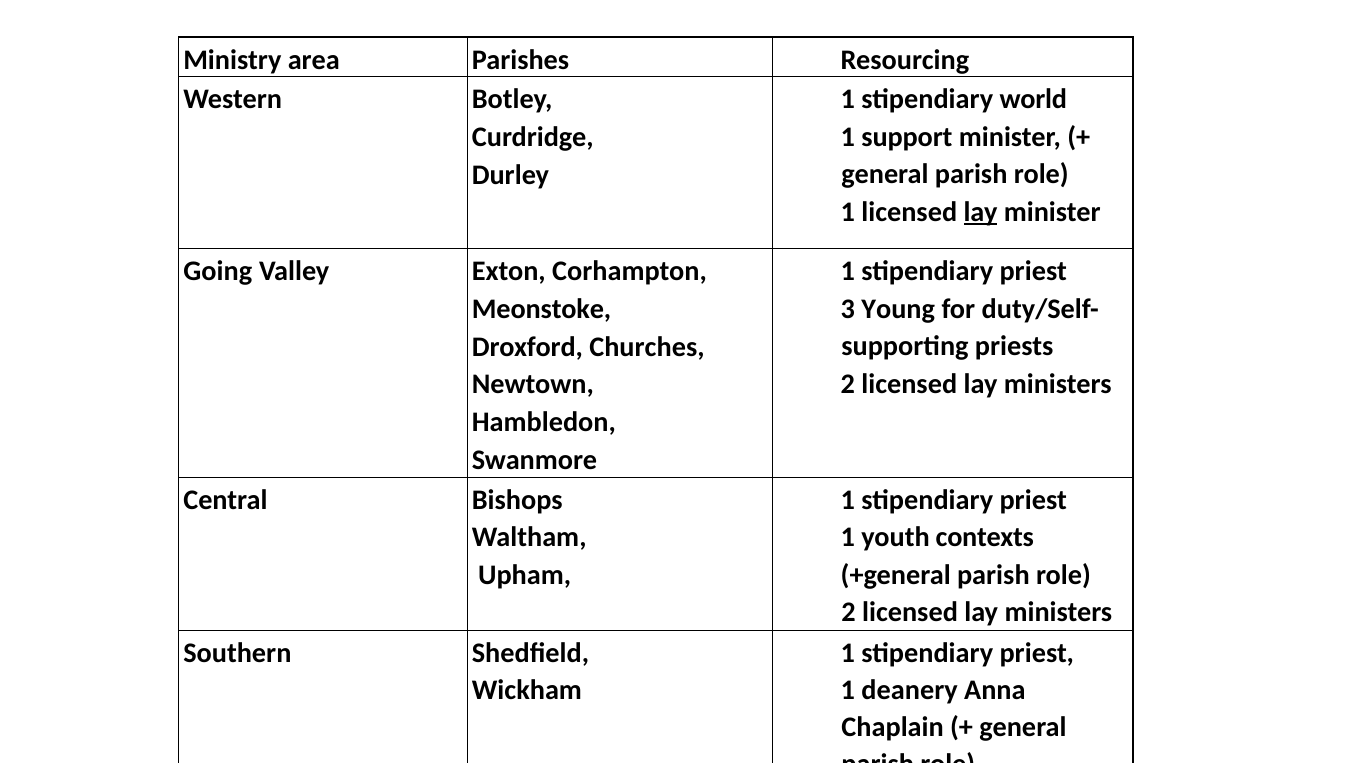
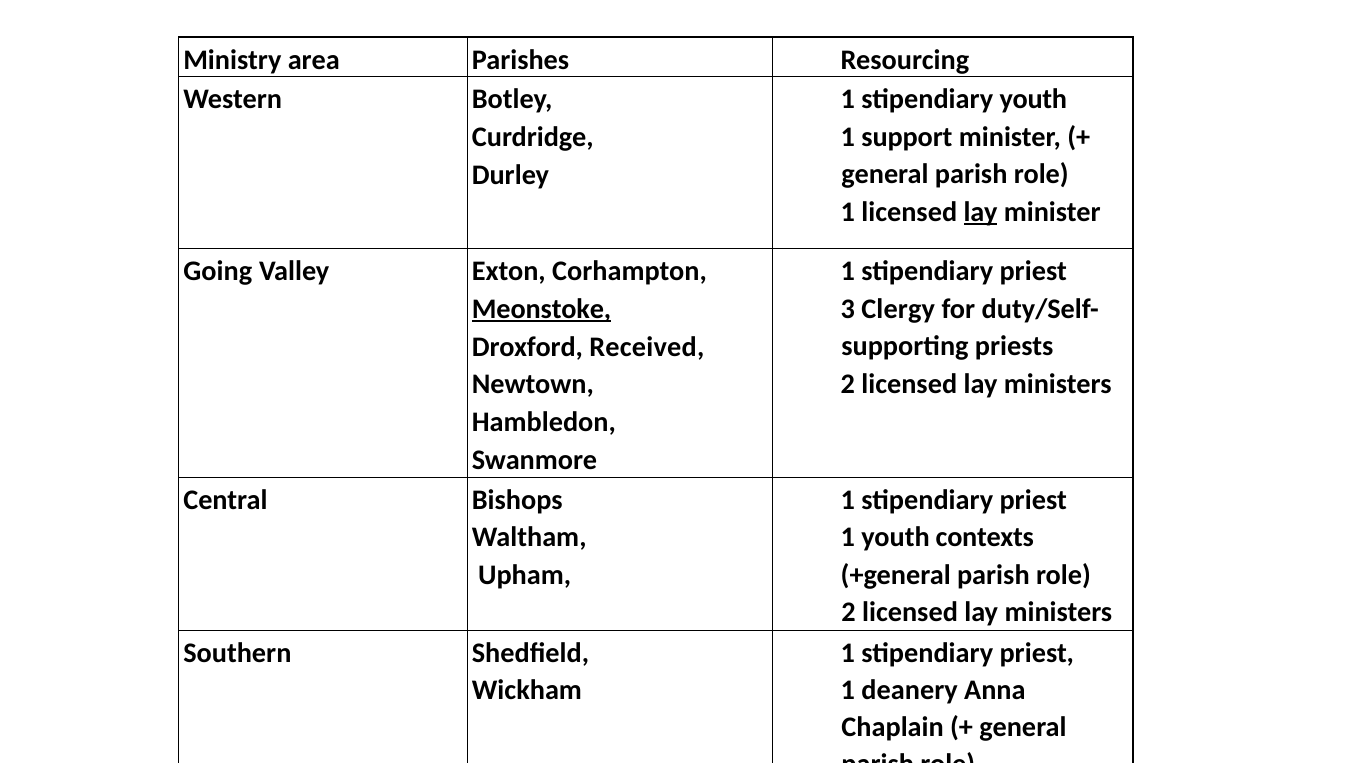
stipendiary world: world -> youth
Meonstoke underline: none -> present
Young: Young -> Clergy
Churches: Churches -> Received
